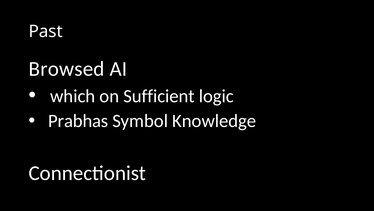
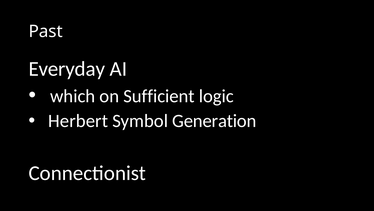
Browsed: Browsed -> Everyday
Prabhas: Prabhas -> Herbert
Knowledge: Knowledge -> Generation
